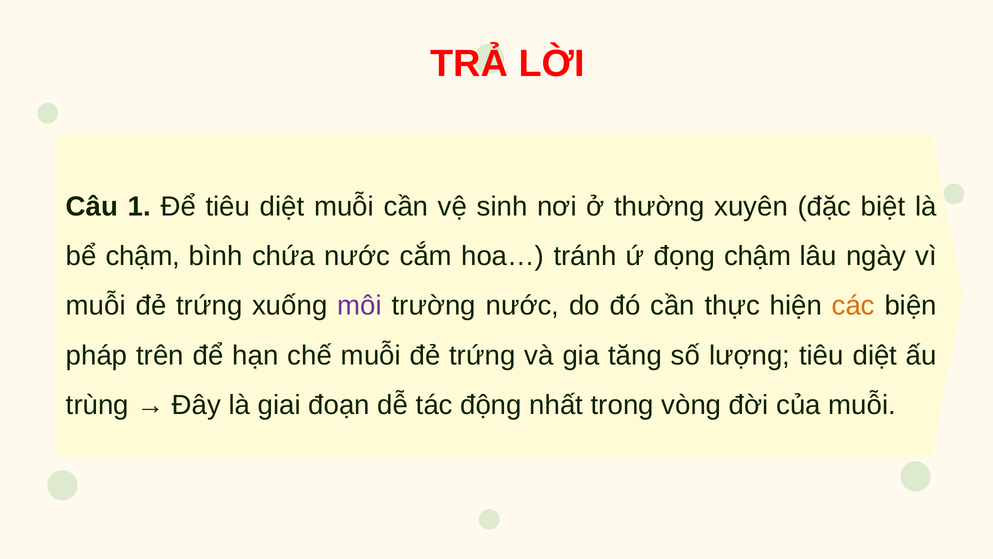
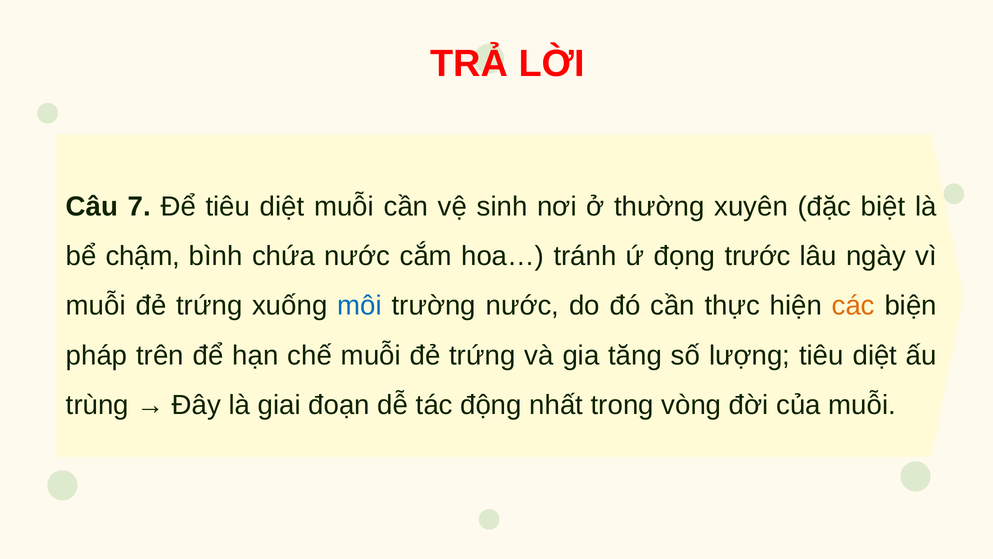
1: 1 -> 7
đọng chậm: chậm -> trước
môi colour: purple -> blue
